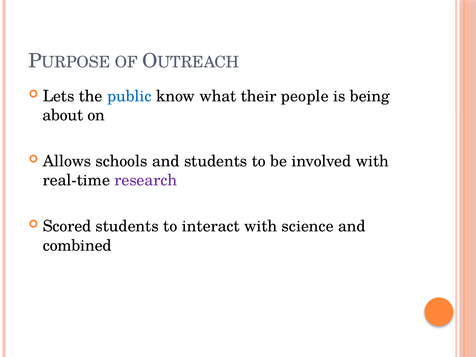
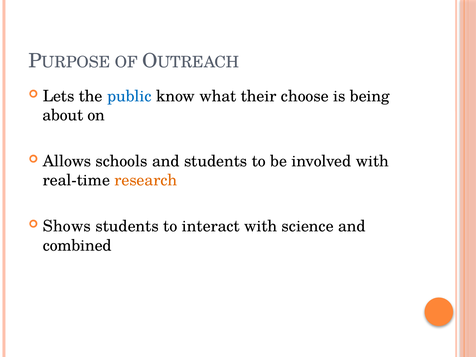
people: people -> choose
research colour: purple -> orange
Scored: Scored -> Shows
